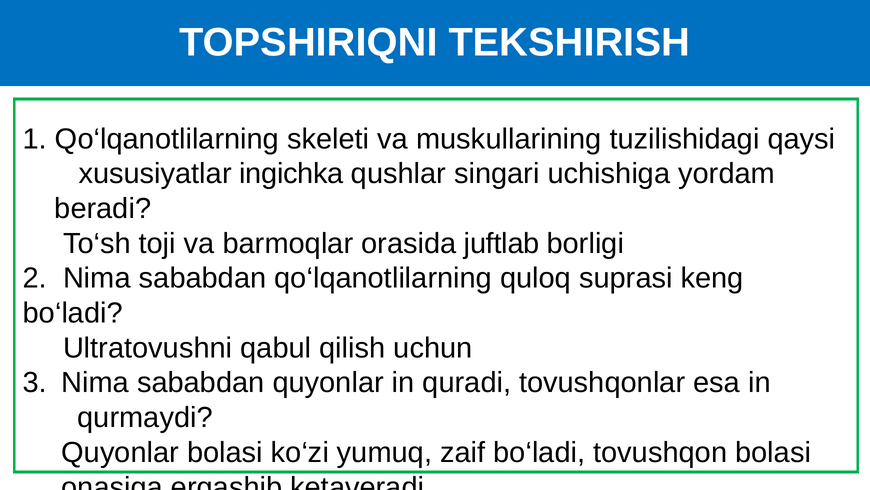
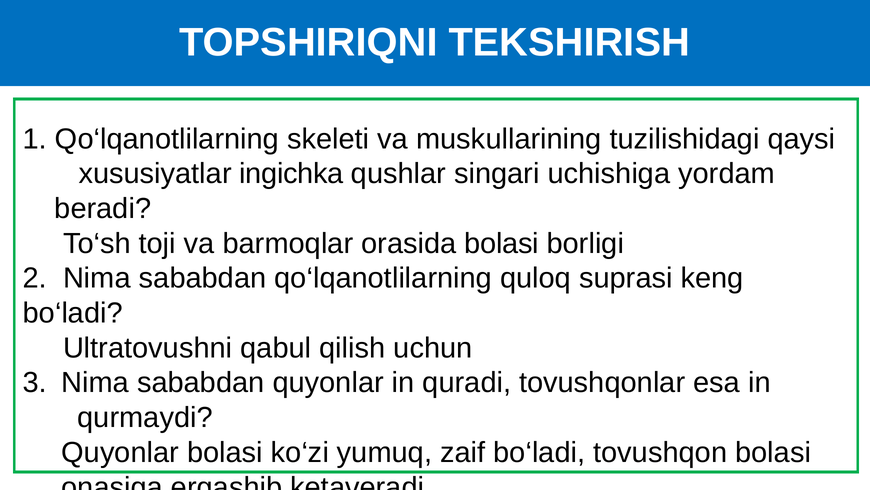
orasida juftlab: juftlab -> bolasi
